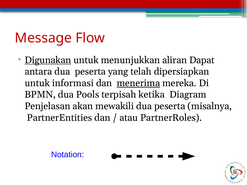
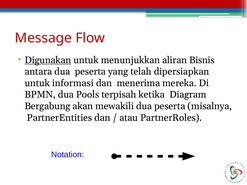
Dapat: Dapat -> Bisnis
menerima underline: present -> none
Penjelasan: Penjelasan -> Bergabung
